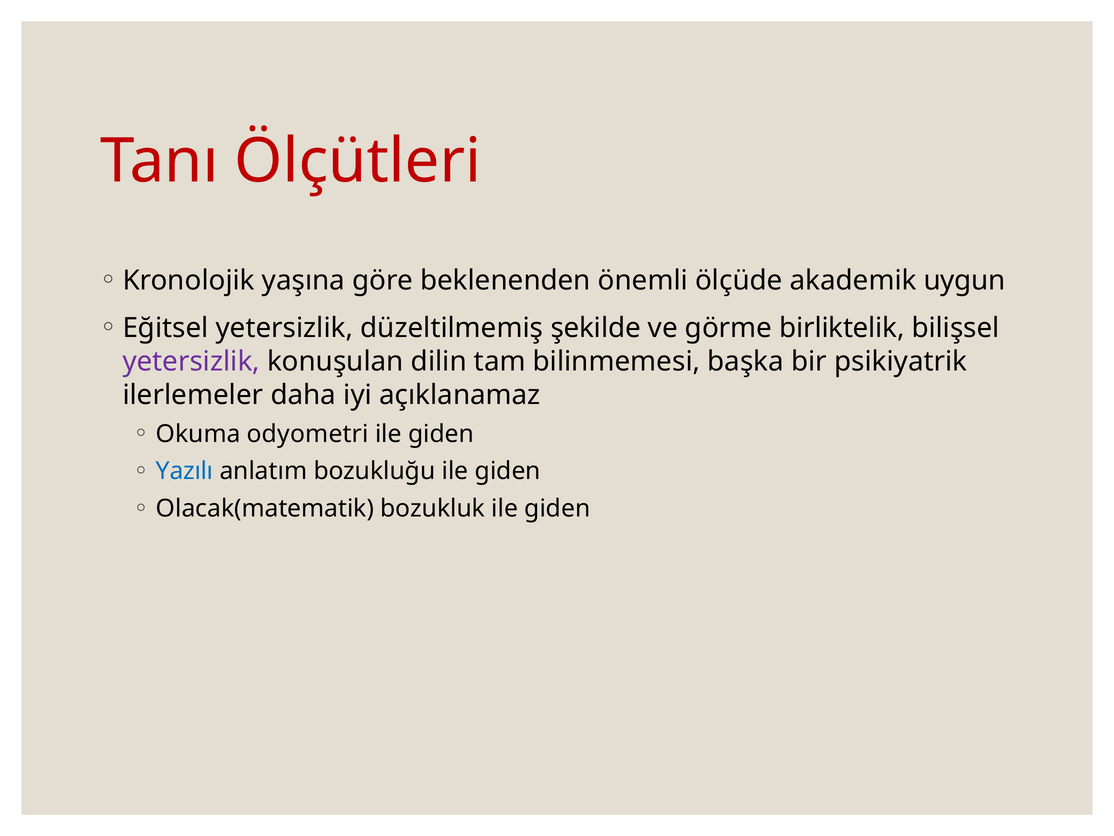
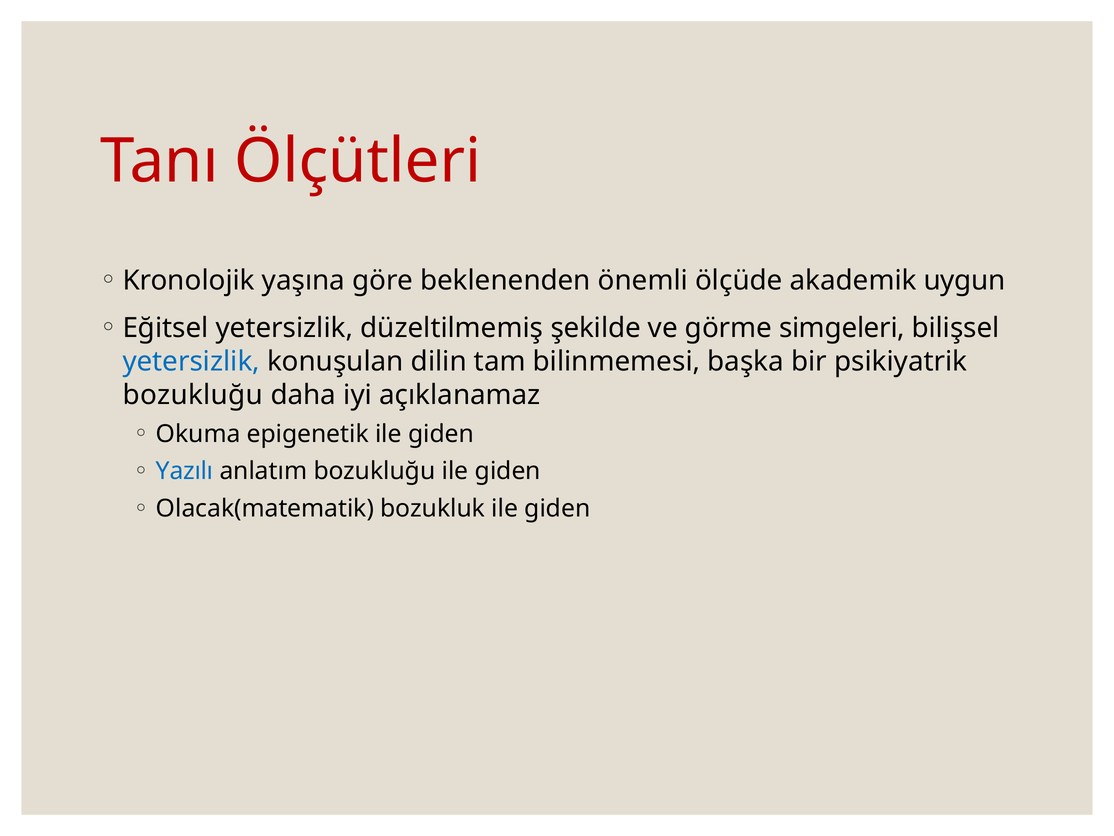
birliktelik: birliktelik -> simgeleri
yetersizlik at (191, 361) colour: purple -> blue
ilerlemeler at (193, 395): ilerlemeler -> bozukluğu
odyometri: odyometri -> epigenetik
